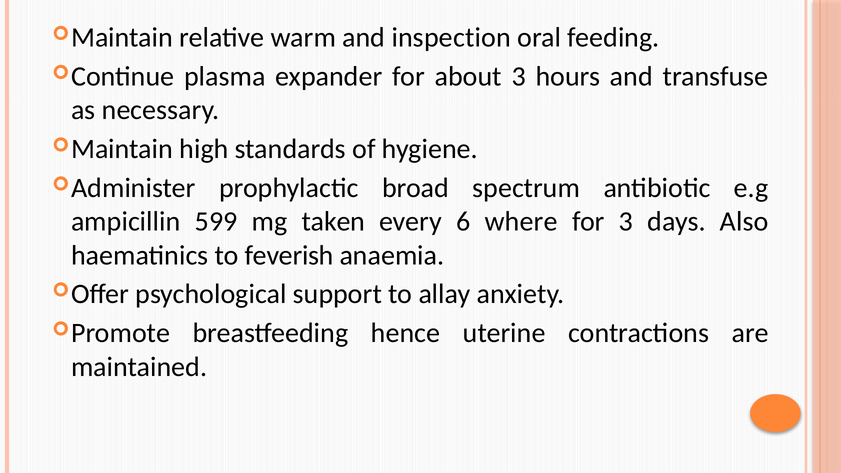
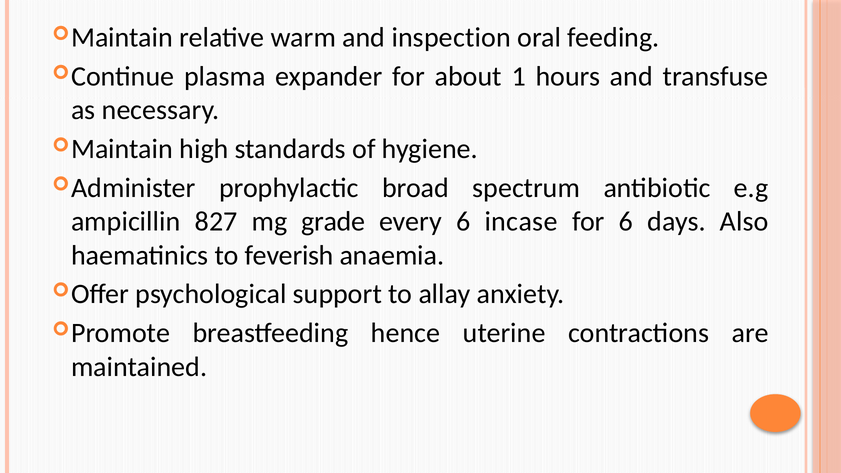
about 3: 3 -> 1
599: 599 -> 827
taken: taken -> grade
where: where -> incase
for 3: 3 -> 6
